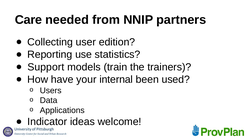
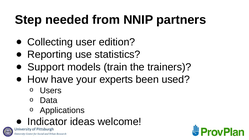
Care: Care -> Step
internal: internal -> experts
